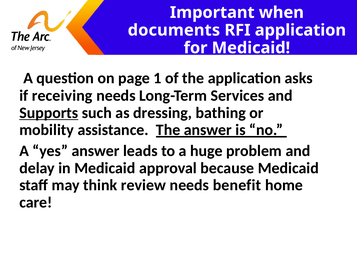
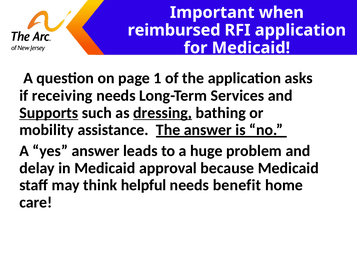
documents: documents -> reimbursed
dressing underline: none -> present
review: review -> helpful
